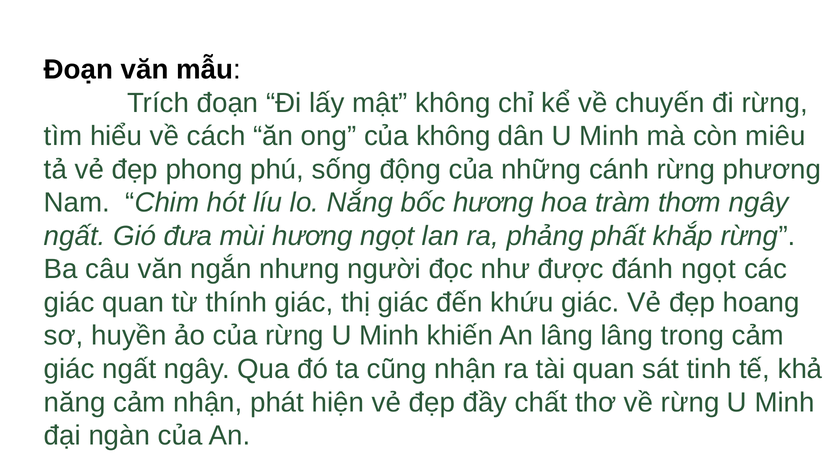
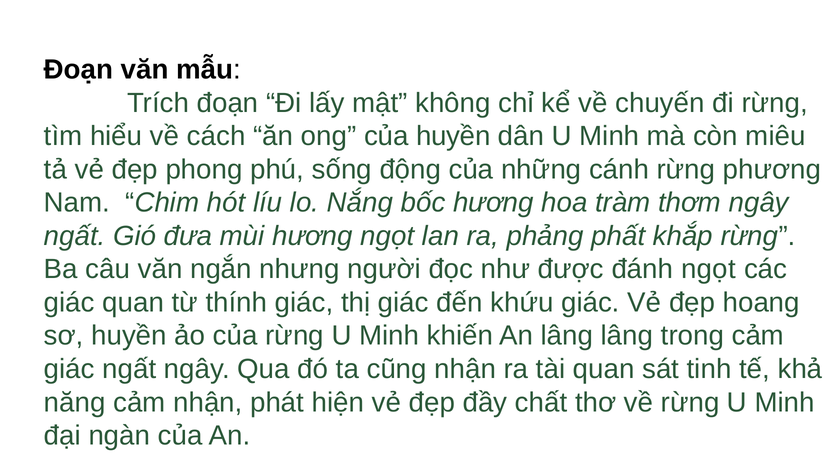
của không: không -> huyền
